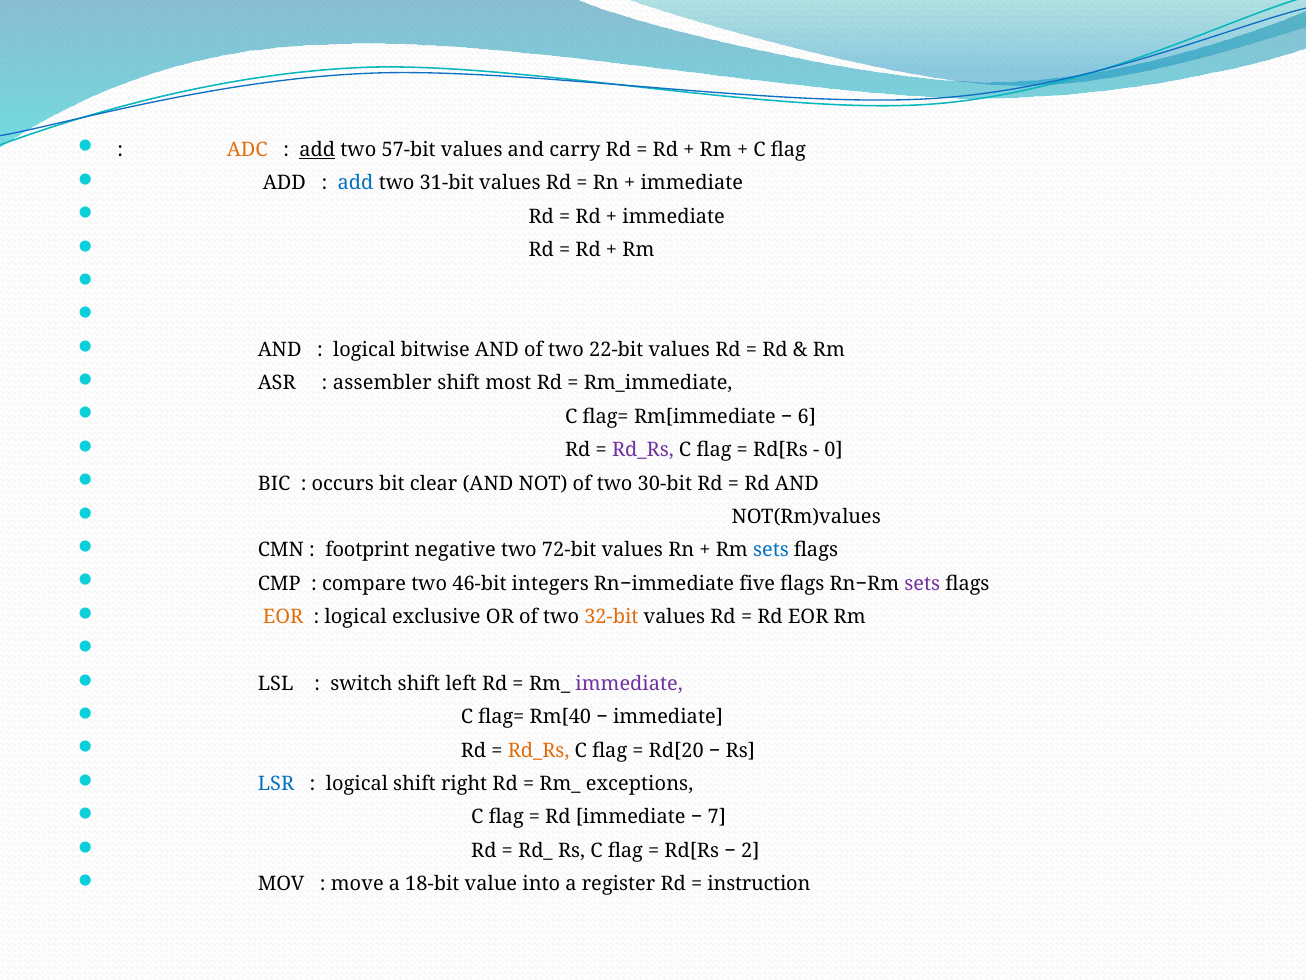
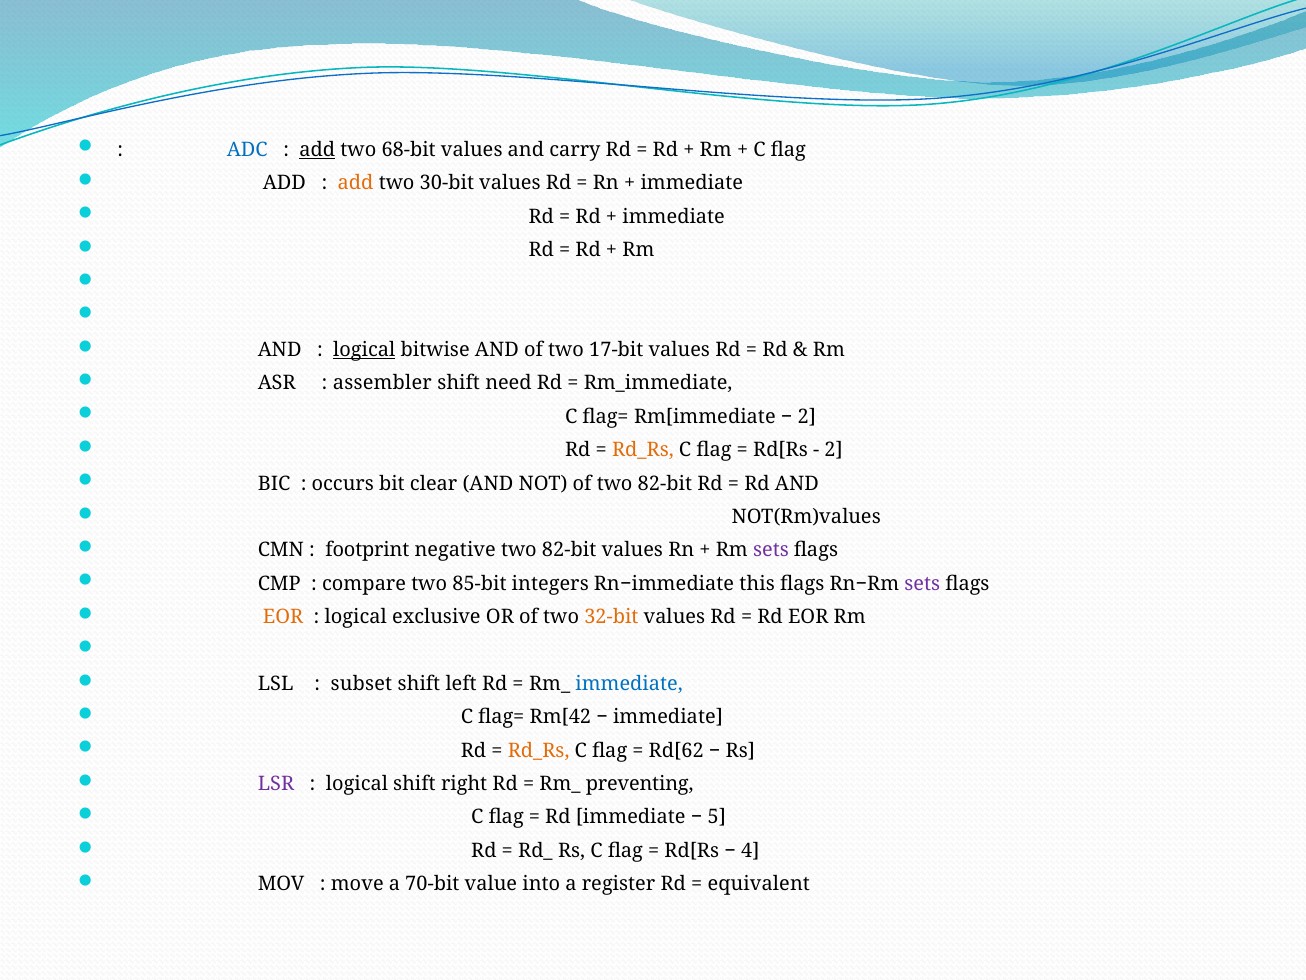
ADC colour: orange -> blue
57-bit: 57-bit -> 68-bit
add at (356, 183) colour: blue -> orange
31-bit: 31-bit -> 30-bit
logical at (364, 350) underline: none -> present
22-bit: 22-bit -> 17-bit
most: most -> need
6 at (807, 417): 6 -> 2
Rd_Rs at (643, 450) colour: purple -> orange
0 at (834, 450): 0 -> 2
of two 30-bit: 30-bit -> 82-bit
negative two 72-bit: 72-bit -> 82-bit
sets at (771, 550) colour: blue -> purple
46-bit: 46-bit -> 85-bit
five: five -> this
switch: switch -> subset
immediate at (629, 683) colour: purple -> blue
Rm[40: Rm[40 -> Rm[42
Rd[20: Rd[20 -> Rd[62
LSR colour: blue -> purple
exceptions: exceptions -> preventing
7: 7 -> 5
2: 2 -> 4
18-bit: 18-bit -> 70-bit
instruction: instruction -> equivalent
